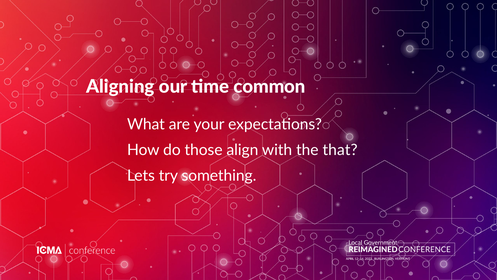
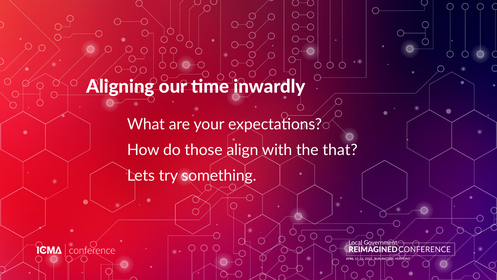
common: common -> inwardly
